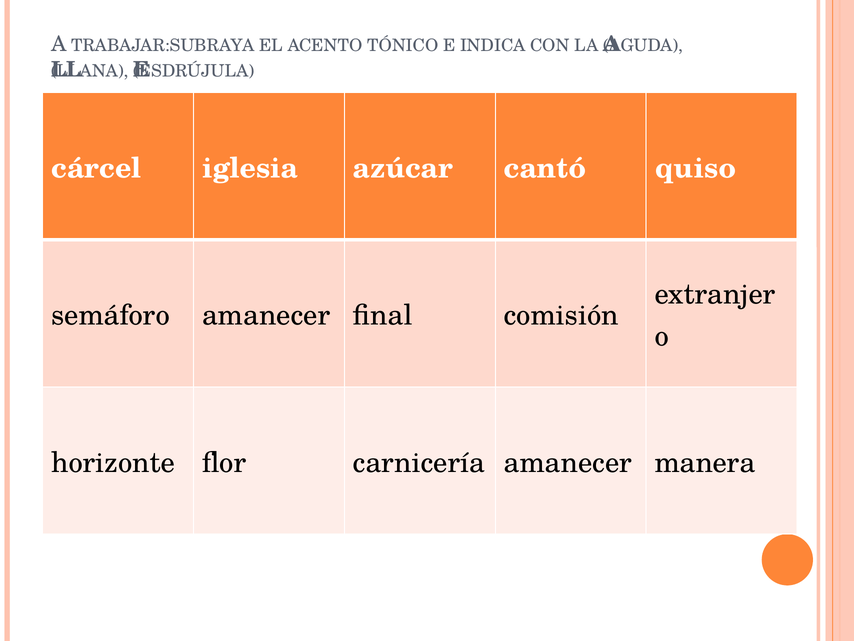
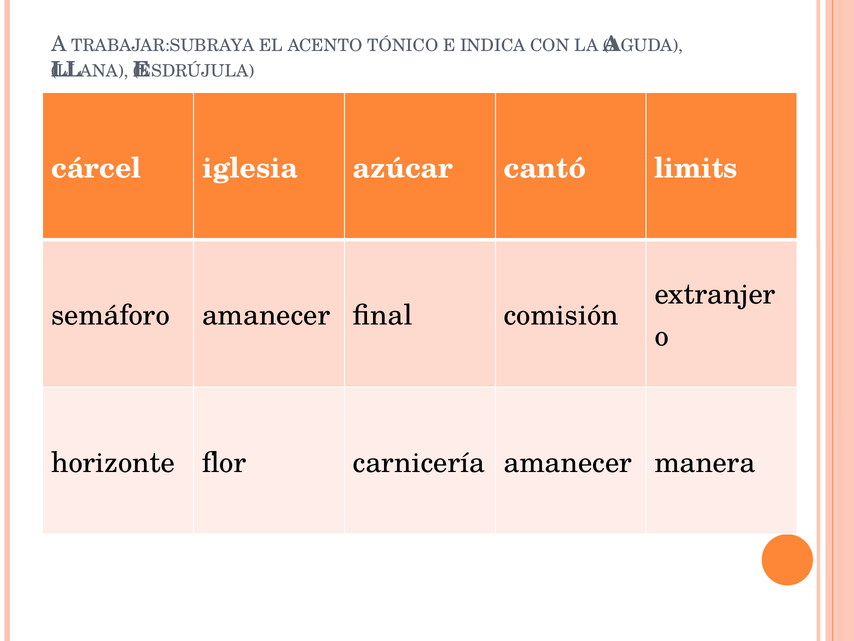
quiso: quiso -> limits
